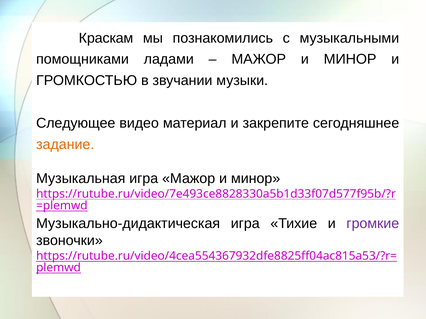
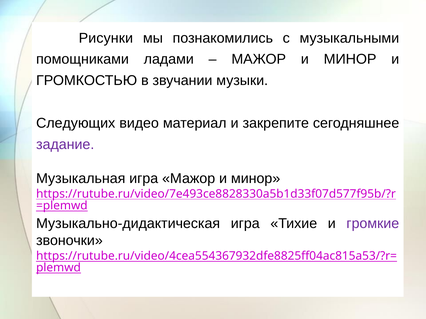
Краскам: Краскам -> Рисунки
Следующее: Следующее -> Следующих
задание colour: orange -> purple
